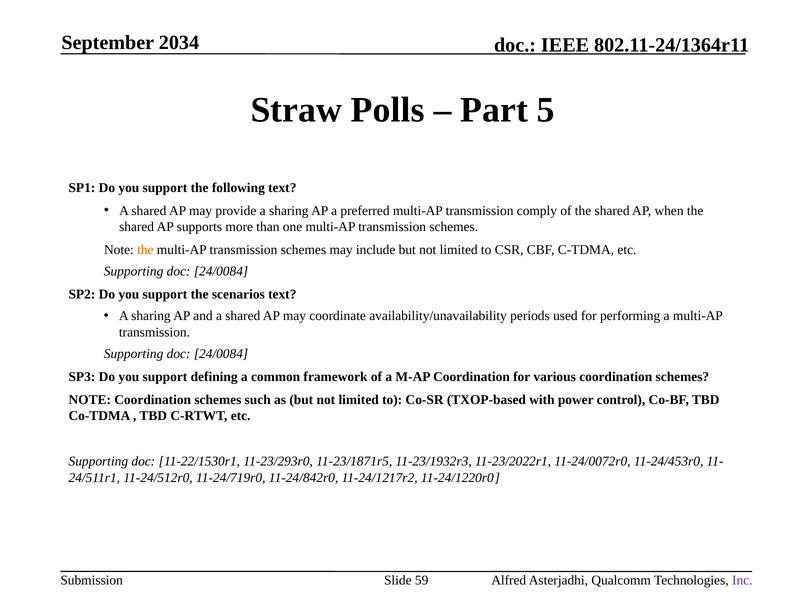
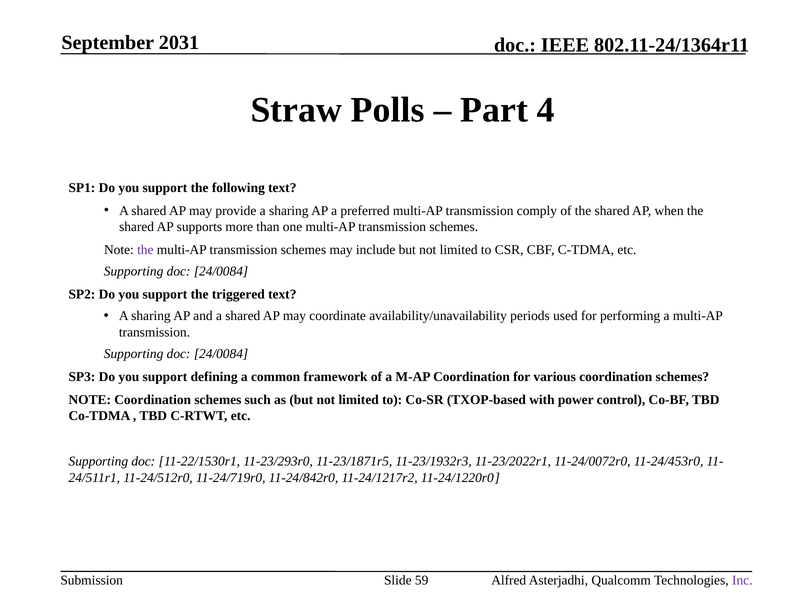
2034: 2034 -> 2031
5: 5 -> 4
the at (145, 249) colour: orange -> purple
scenarios: scenarios -> triggered
